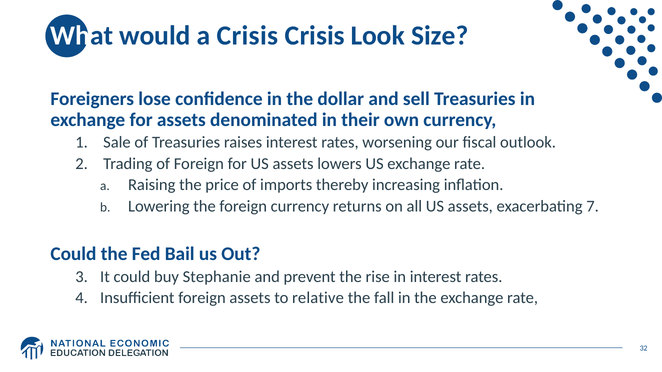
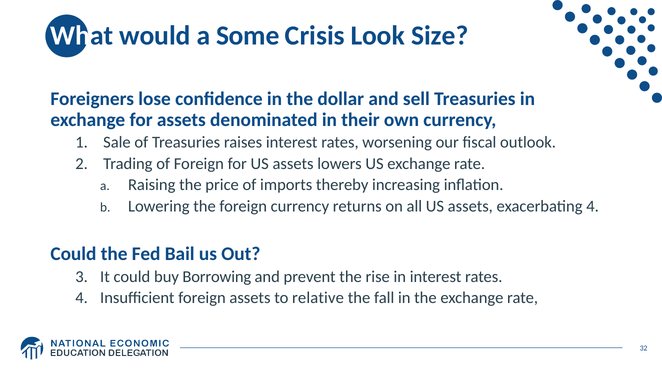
a Crisis: Crisis -> Some
exacerbating 7: 7 -> 4
Stephanie: Stephanie -> Borrowing
